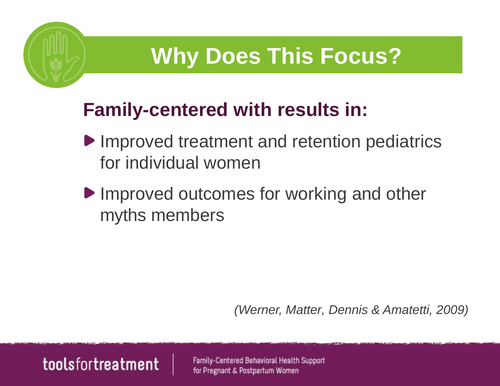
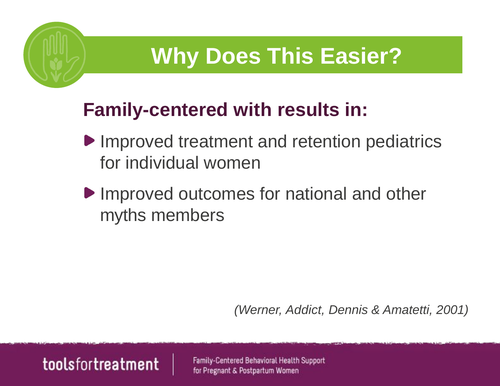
Focus: Focus -> Easier
working: working -> national
Matter: Matter -> Addict
2009: 2009 -> 2001
